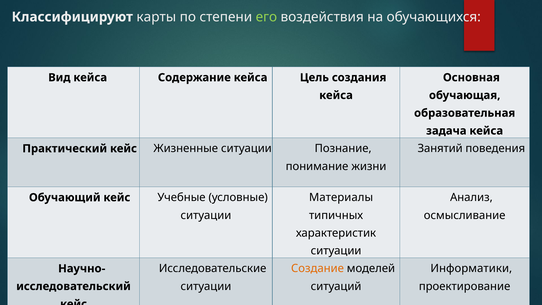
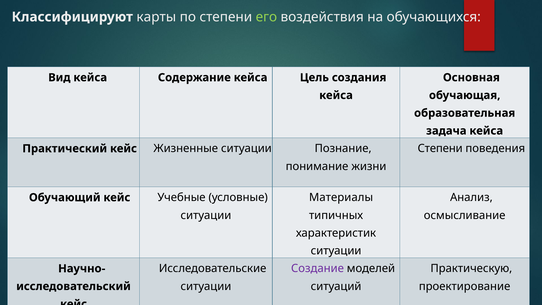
Занятий at (440, 148): Занятий -> Степени
Создание colour: orange -> purple
Информатики: Информатики -> Практическую
